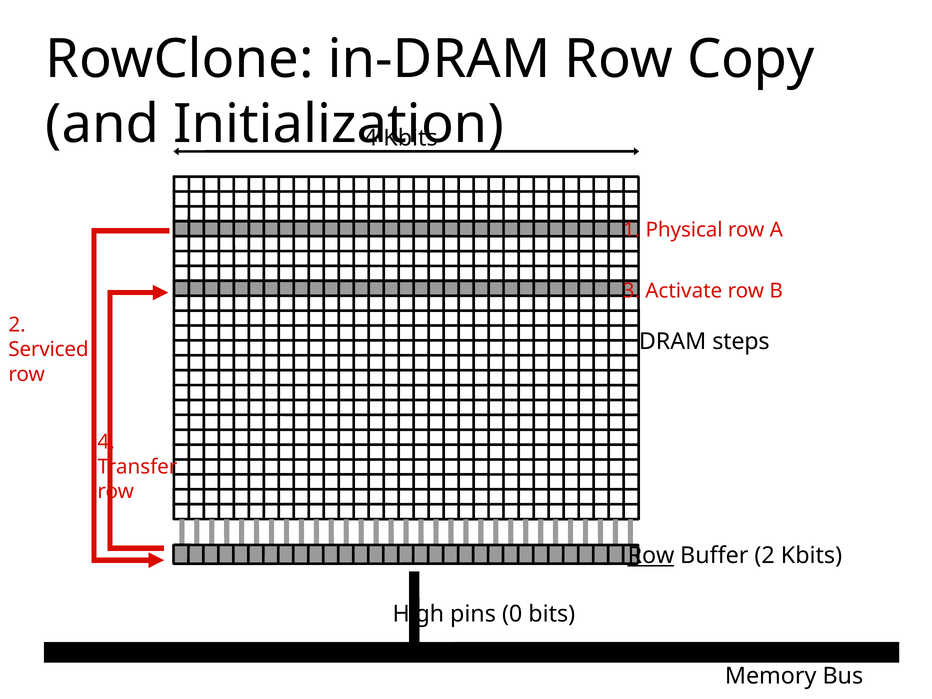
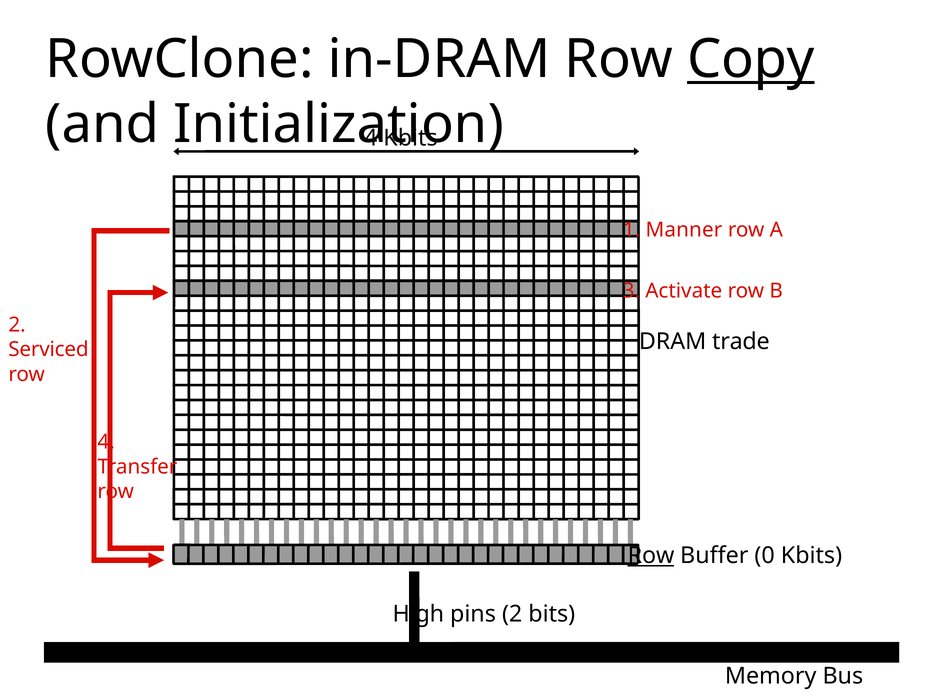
Copy underline: none -> present
Physical: Physical -> Manner
steps: steps -> trade
Buffer 2: 2 -> 0
pins 0: 0 -> 2
